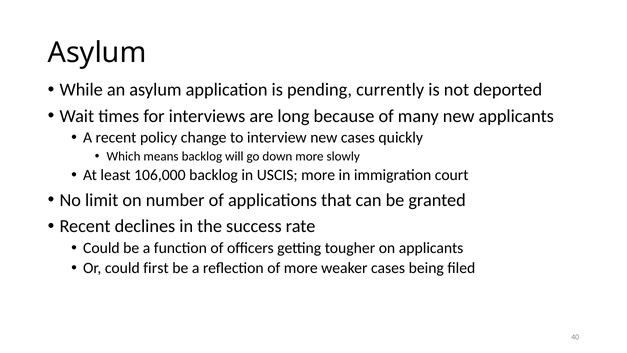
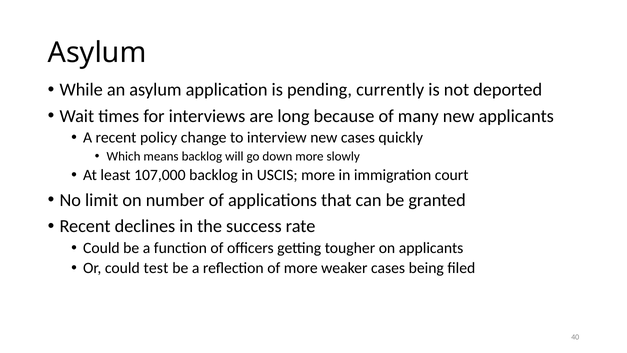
106,000: 106,000 -> 107,000
first: first -> test
